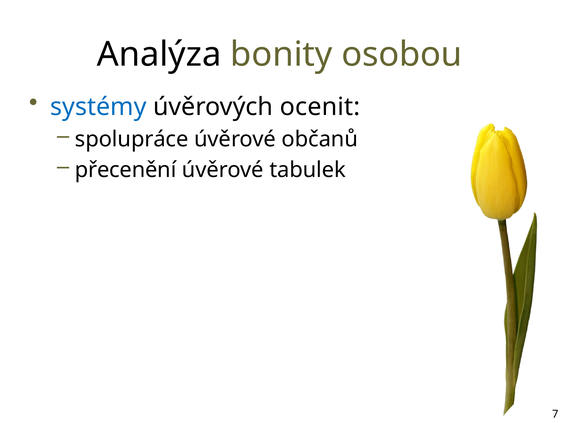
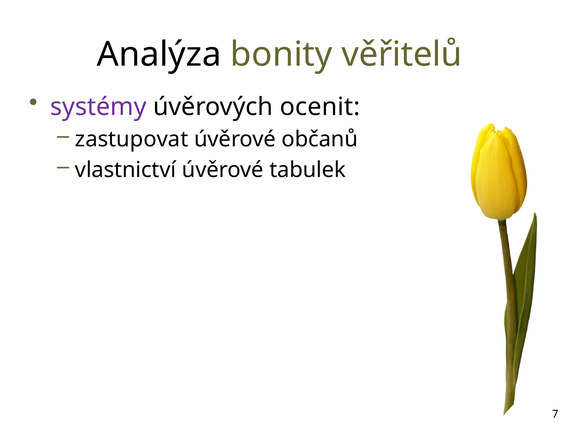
osobou: osobou -> věřitelů
systémy colour: blue -> purple
spolupráce: spolupráce -> zastupovat
přecenění: přecenění -> vlastnictví
